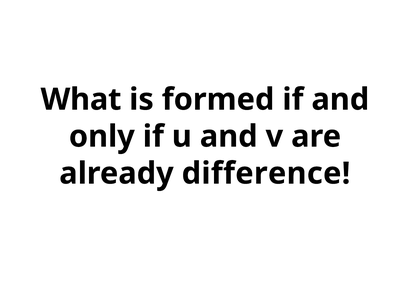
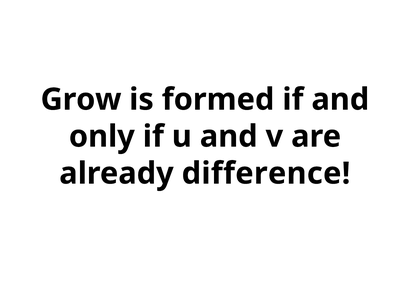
What: What -> Grow
